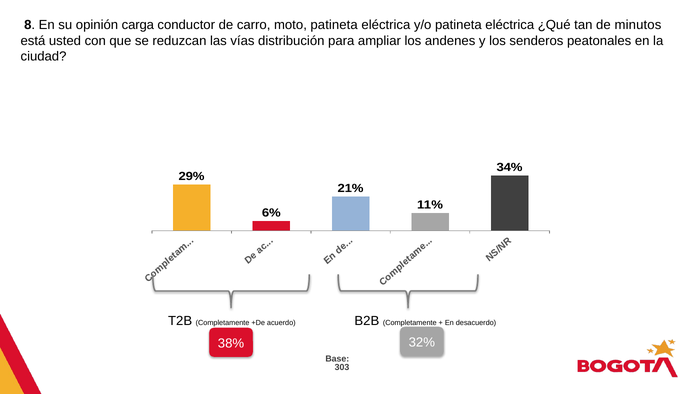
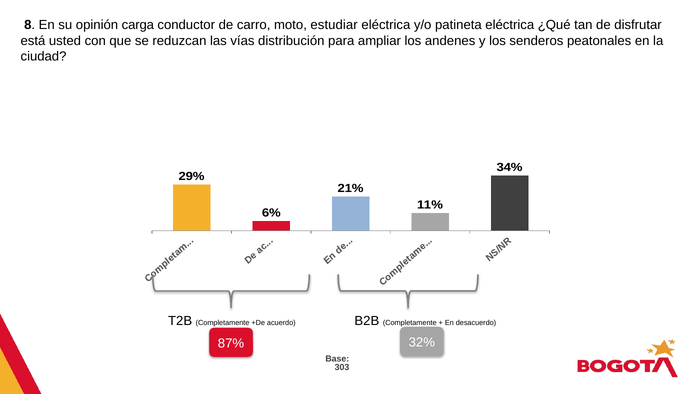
moto patineta: patineta -> estudiar
minutos: minutos -> disfrutar
38%: 38% -> 87%
